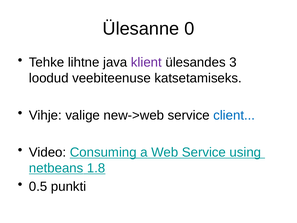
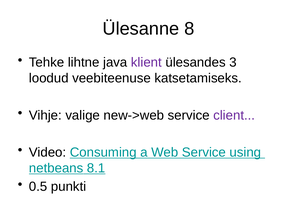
0: 0 -> 8
client colour: blue -> purple
1.8: 1.8 -> 8.1
